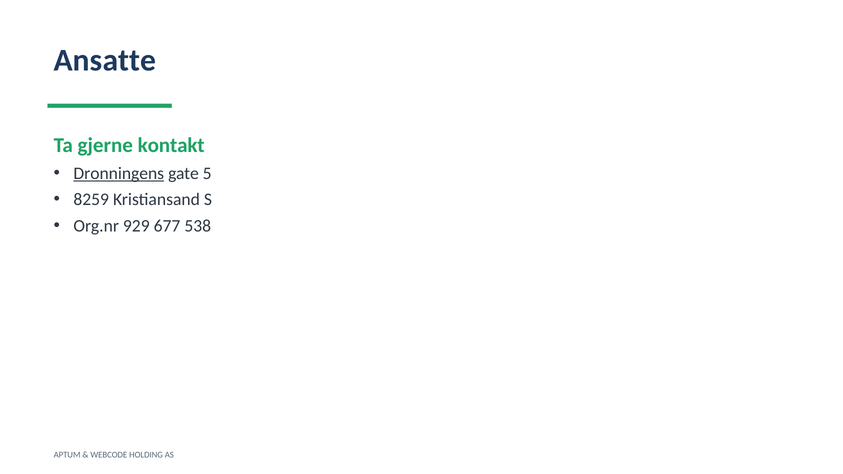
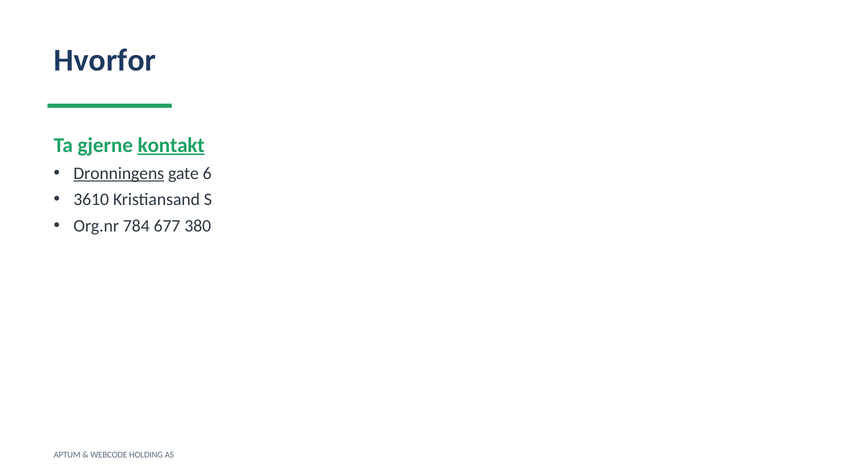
Ansatte: Ansatte -> Hvorfor
kontakt underline: none -> present
5: 5 -> 6
8259: 8259 -> 3610
929: 929 -> 784
538: 538 -> 380
